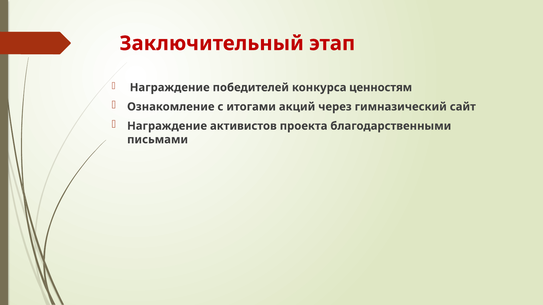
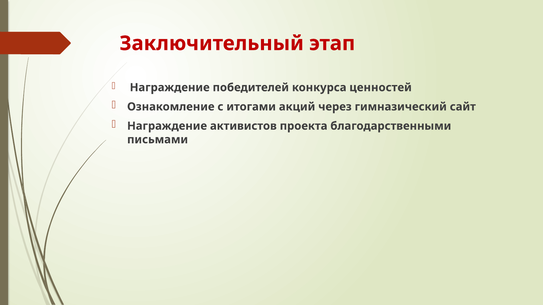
ценностям: ценностям -> ценностей
